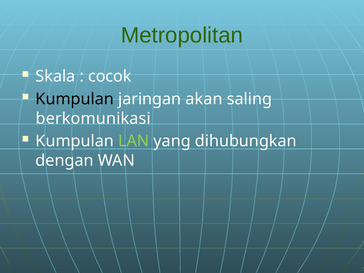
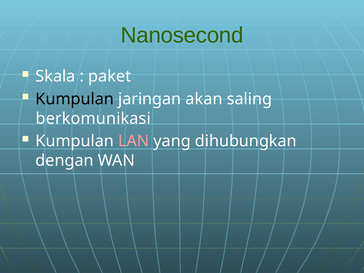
Metropolitan: Metropolitan -> Nanosecond
cocok: cocok -> paket
LAN colour: light green -> pink
